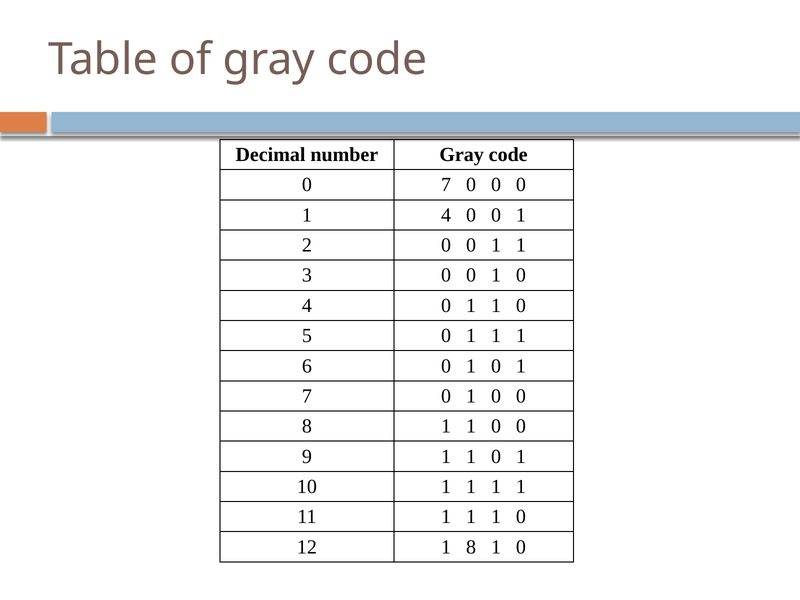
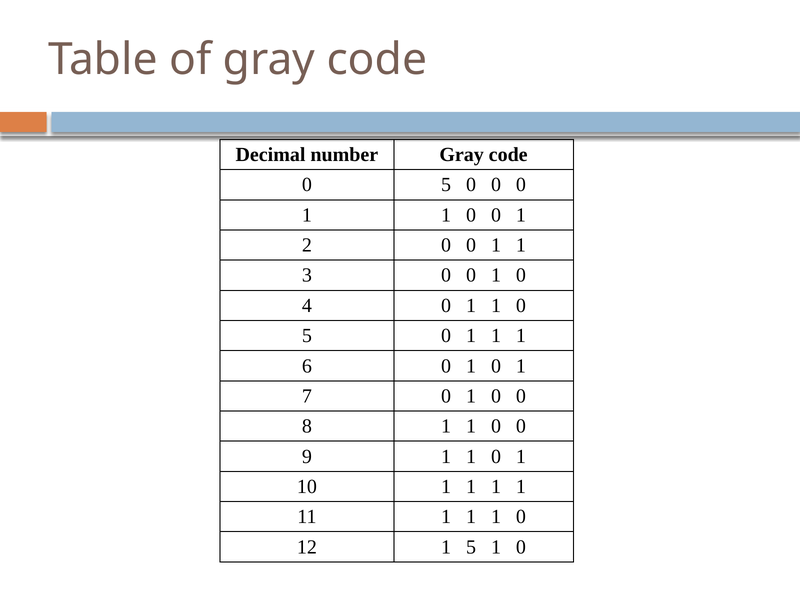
7 at (446, 185): 7 -> 5
4 at (446, 215): 4 -> 1
1 8: 8 -> 5
